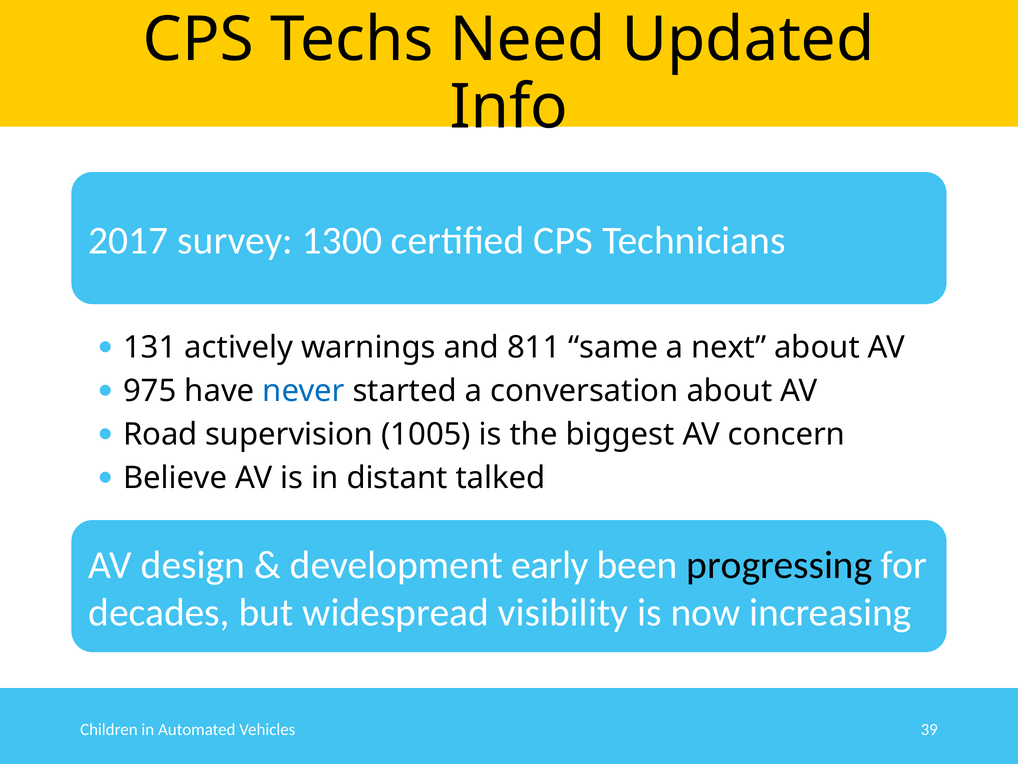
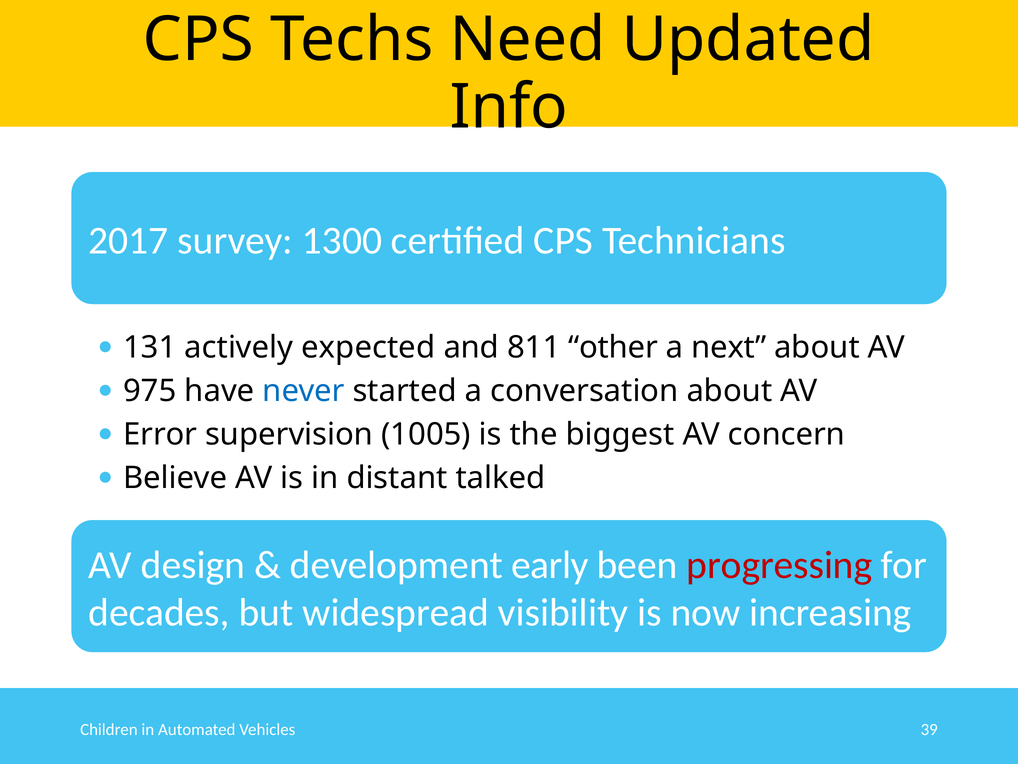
warnings: warnings -> expected
same: same -> other
Road: Road -> Error
progressing colour: black -> red
